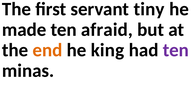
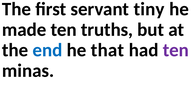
afraid: afraid -> truths
end colour: orange -> blue
king: king -> that
